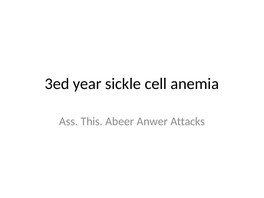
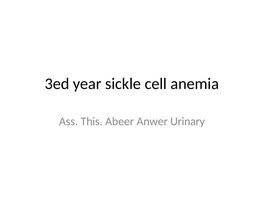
Attacks: Attacks -> Urinary
